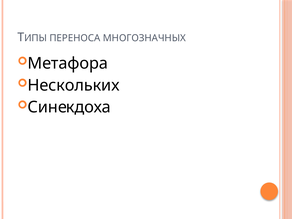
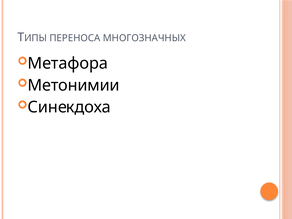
Нескольких: Нескольких -> Метонимии
